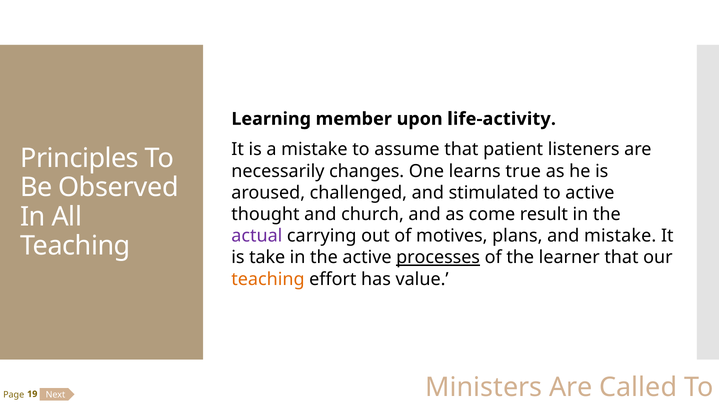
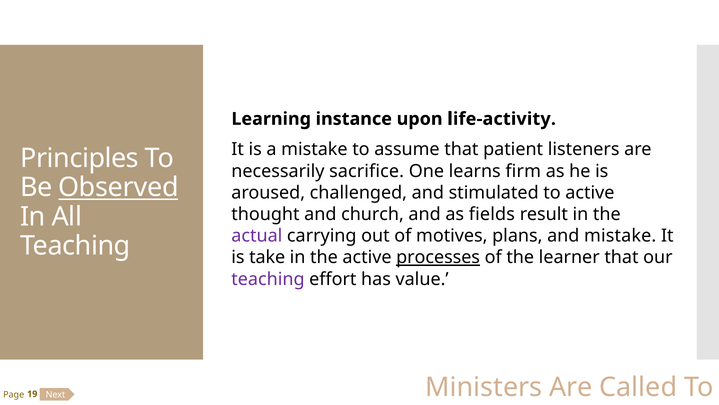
member: member -> instance
changes: changes -> sacrifice
true: true -> firm
Observed underline: none -> present
come: come -> fields
teaching at (268, 279) colour: orange -> purple
